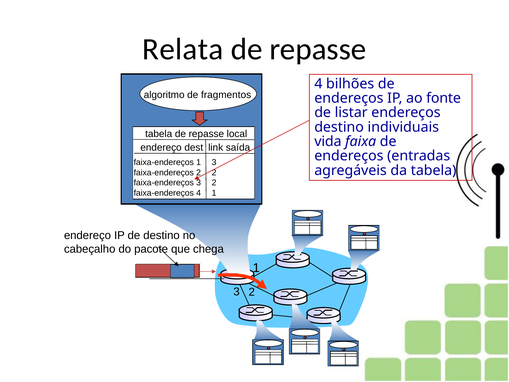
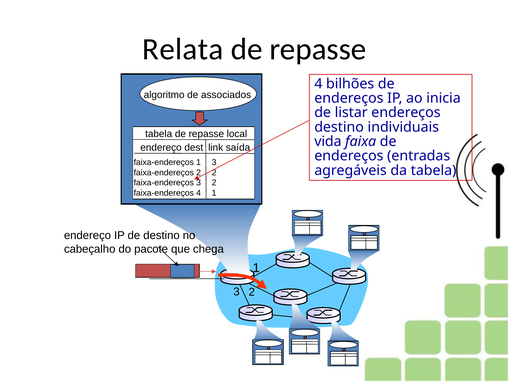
fragmentos: fragmentos -> associados
fonte: fonte -> inicia
